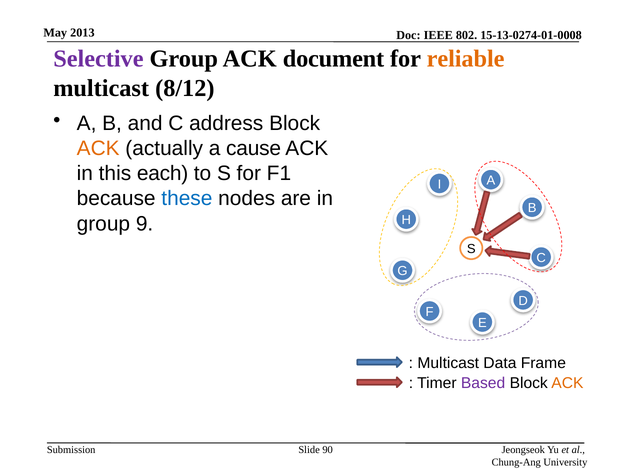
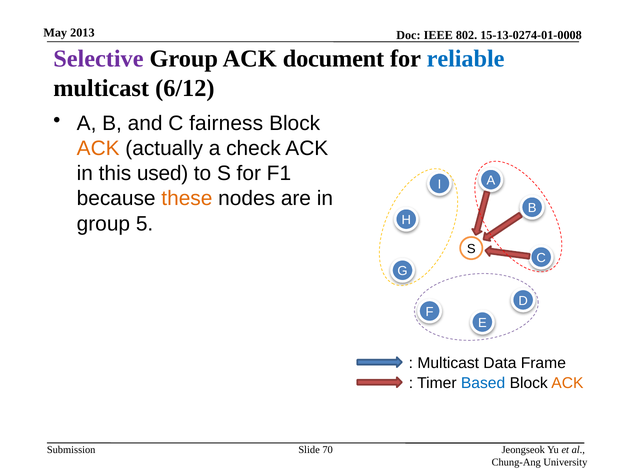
reliable colour: orange -> blue
8/12: 8/12 -> 6/12
address: address -> fairness
cause: cause -> check
each: each -> used
these colour: blue -> orange
9: 9 -> 5
Based colour: purple -> blue
90: 90 -> 70
